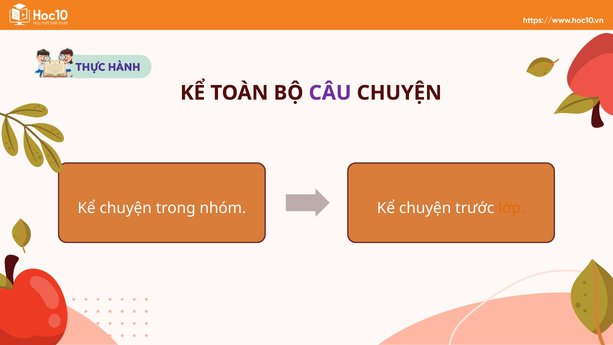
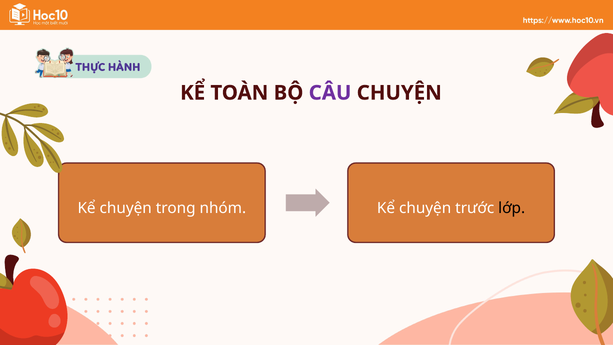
lớp colour: orange -> black
